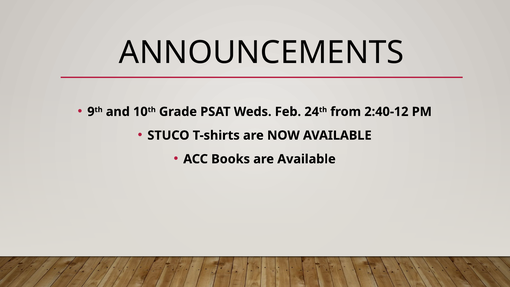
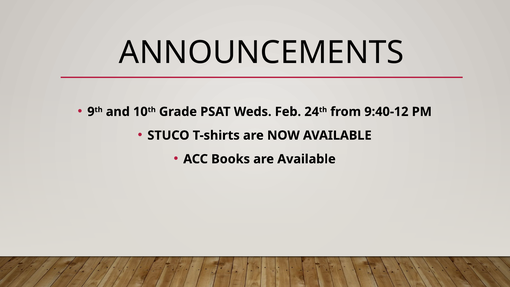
2:40-12: 2:40-12 -> 9:40-12
